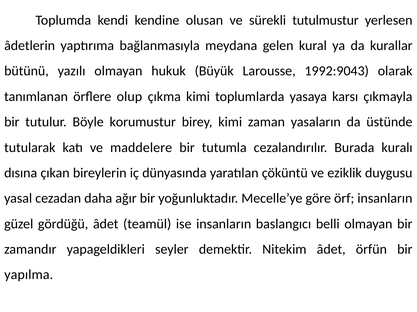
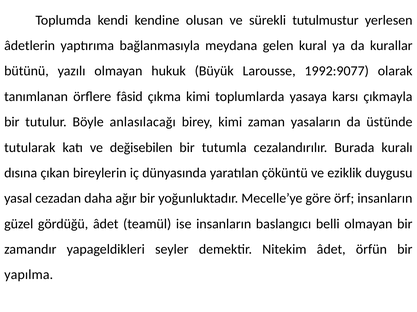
1992:9043: 1992:9043 -> 1992:9077
olup: olup -> fâsid
korumustur: korumustur -> anlasılacağı
maddelere: maddelere -> değisebilen
